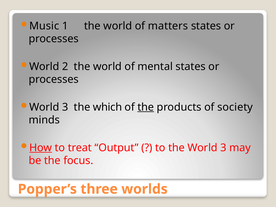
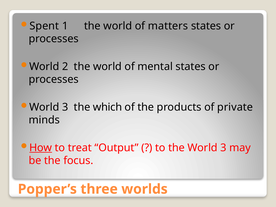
Music: Music -> Spent
the at (146, 107) underline: present -> none
society: society -> private
